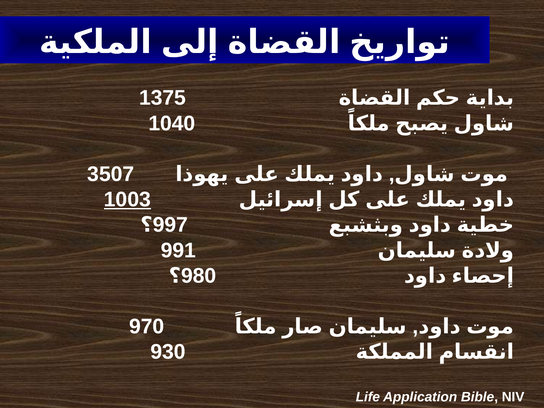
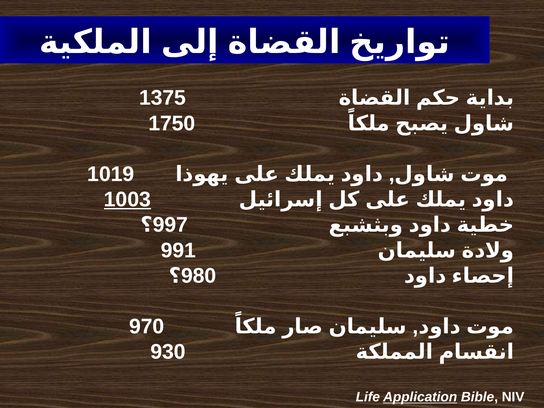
1040: 1040 -> 1750
3507: 3507 -> 1019
Application underline: none -> present
